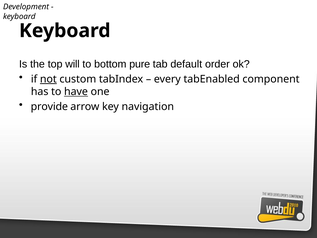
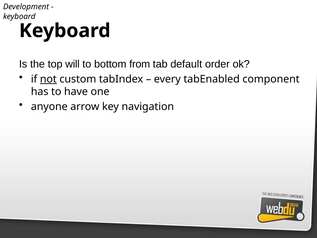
pure: pure -> from
have underline: present -> none
provide: provide -> anyone
